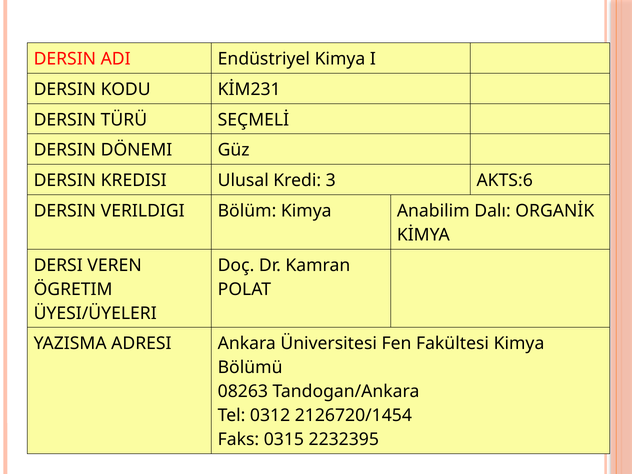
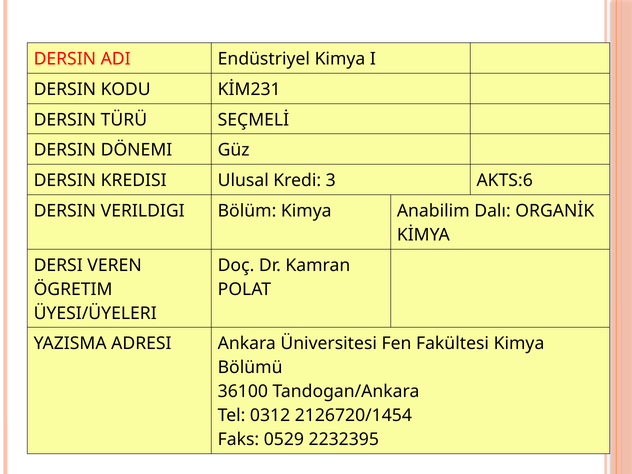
08263: 08263 -> 36100
0315: 0315 -> 0529
